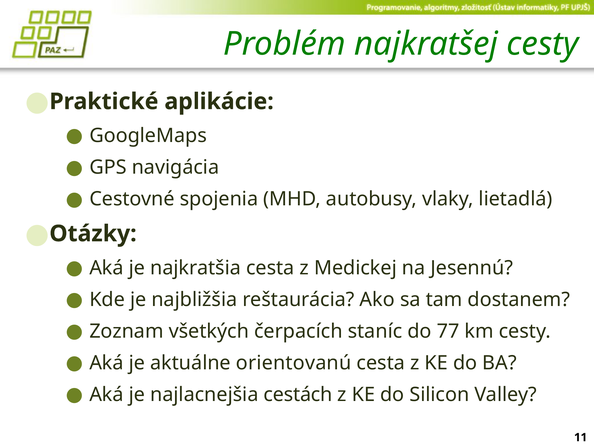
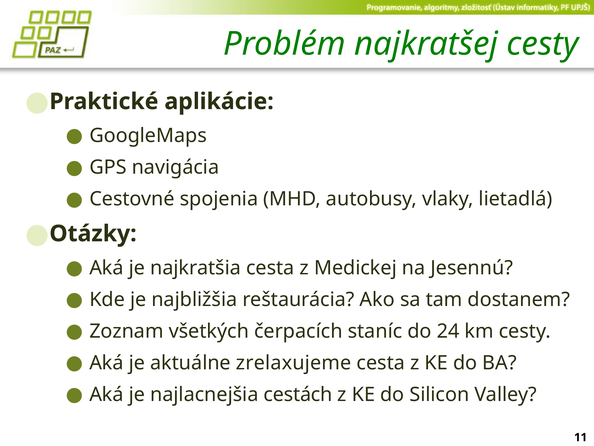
77: 77 -> 24
orientovanú: orientovanú -> zrelaxujeme
